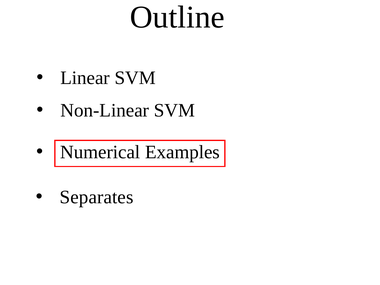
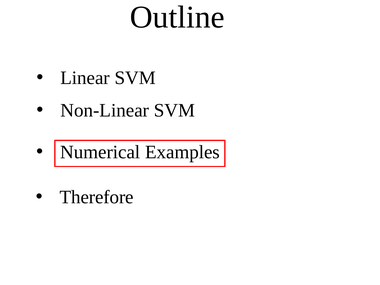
Separates: Separates -> Therefore
